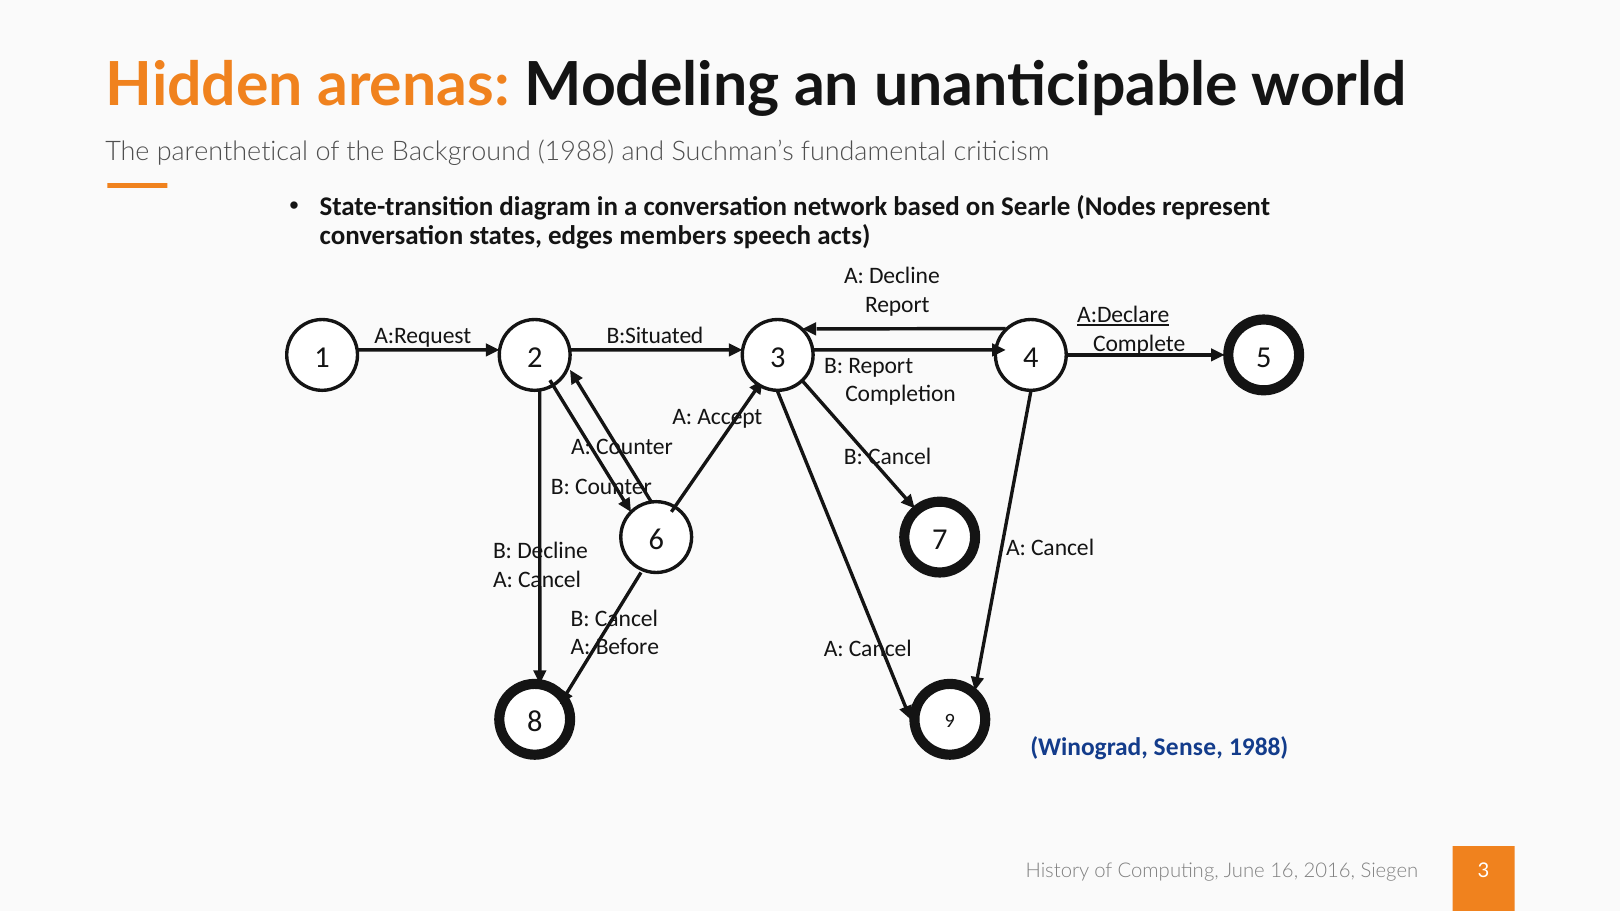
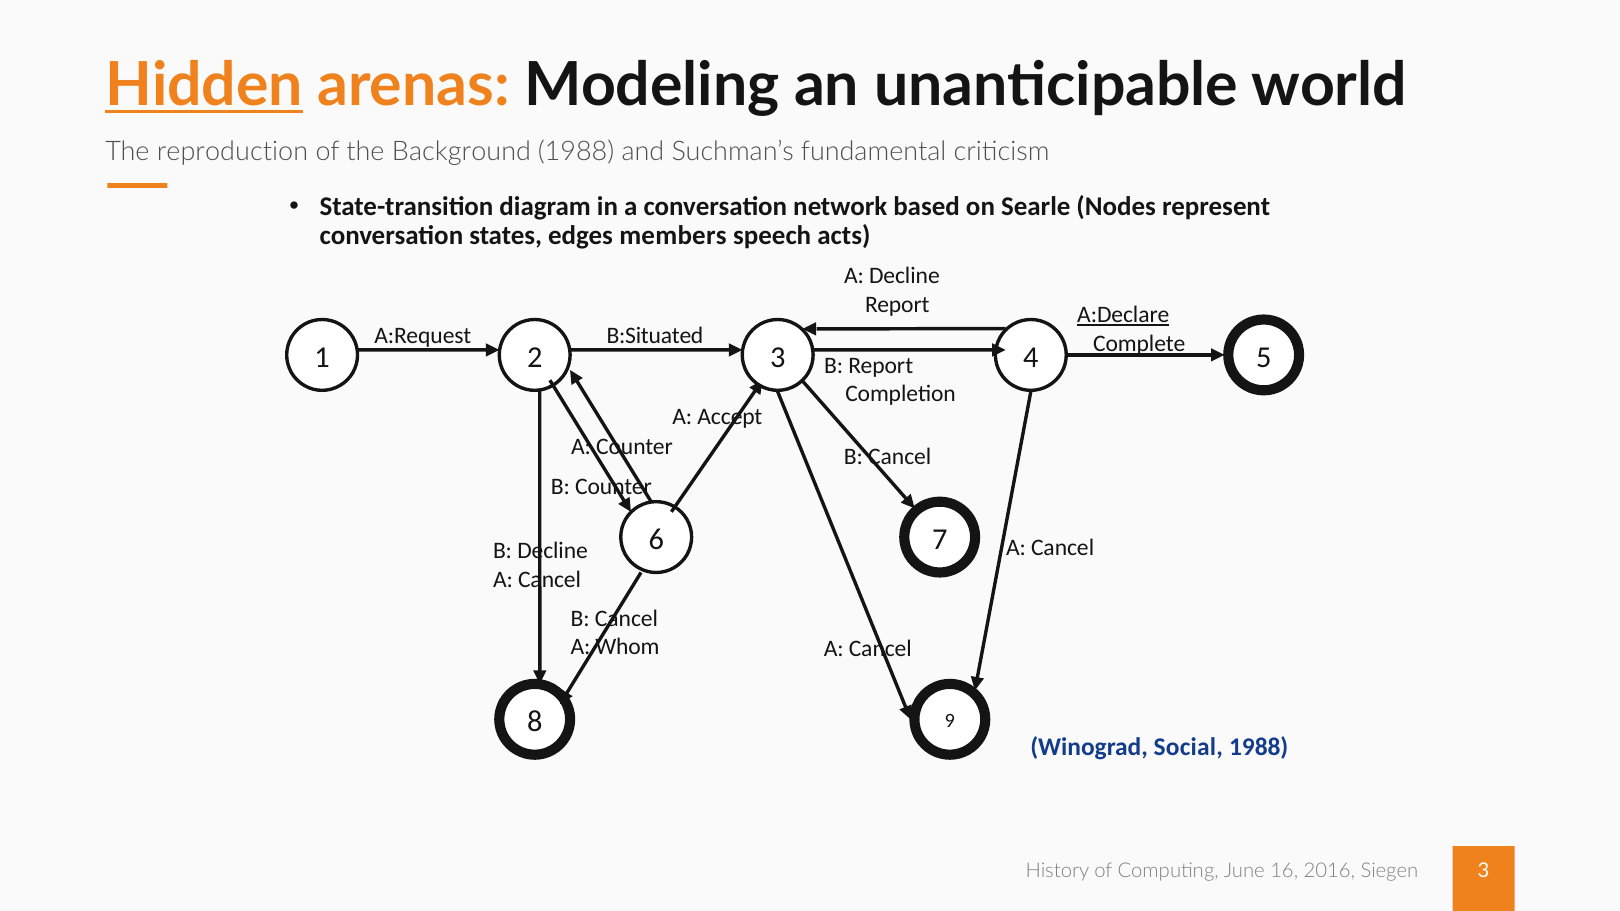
Hidden underline: none -> present
parenthetical: parenthetical -> reproduction
Before: Before -> Whom
Sense: Sense -> Social
